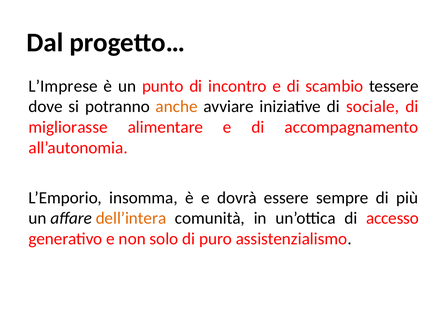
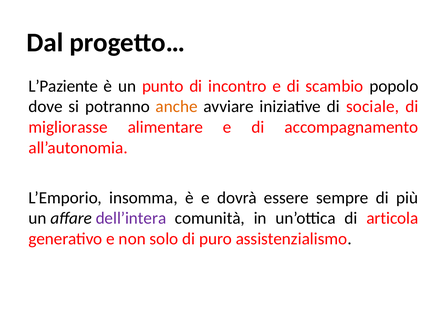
L’Imprese: L’Imprese -> L’Paziente
tessere: tessere -> popolo
dell’intera colour: orange -> purple
accesso: accesso -> articola
